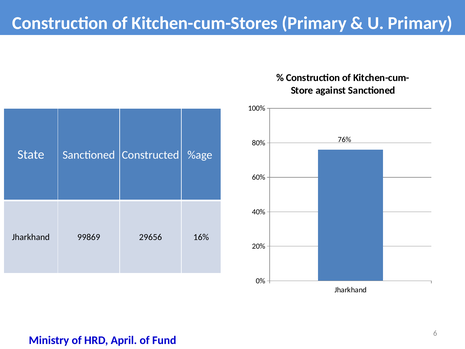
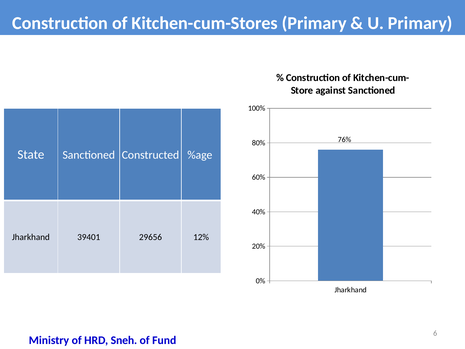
99869: 99869 -> 39401
16%: 16% -> 12%
April: April -> Sneh
